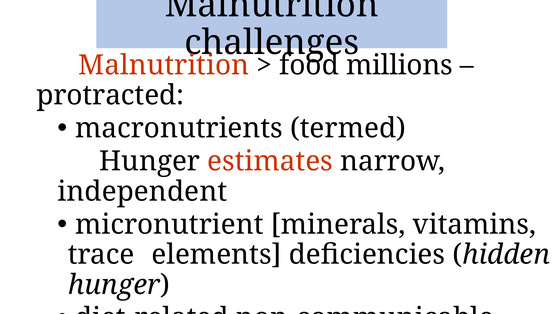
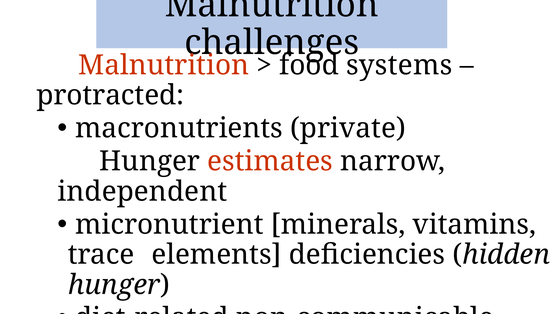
millions: millions -> systems
termed: termed -> private
